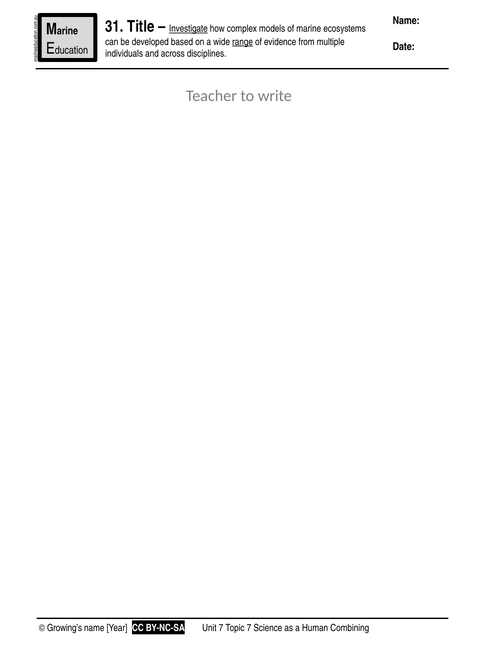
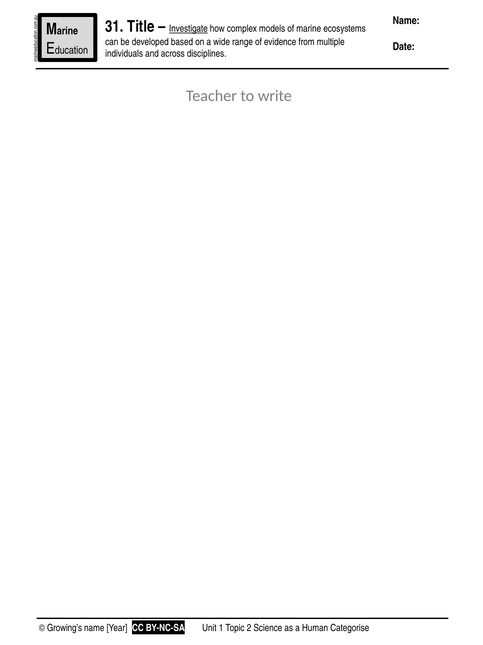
range underline: present -> none
Unit 7: 7 -> 1
Topic 7: 7 -> 2
Combining: Combining -> Categorise
